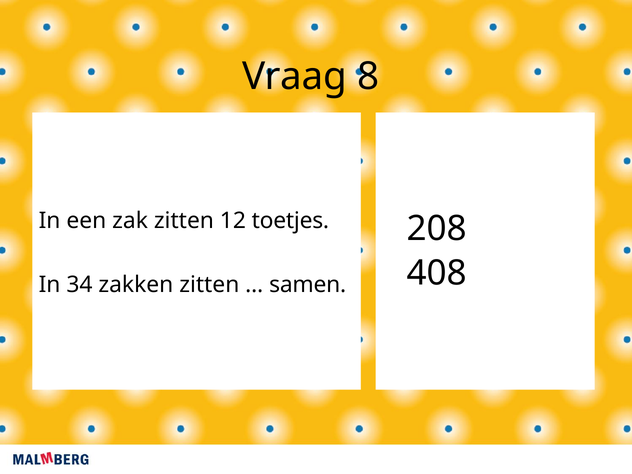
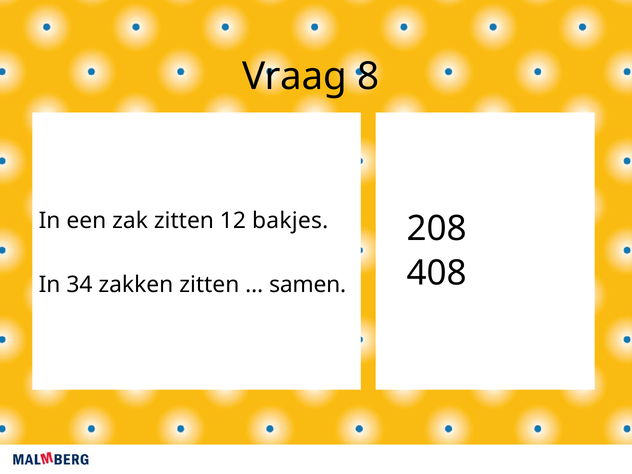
toetjes: toetjes -> bakjes
